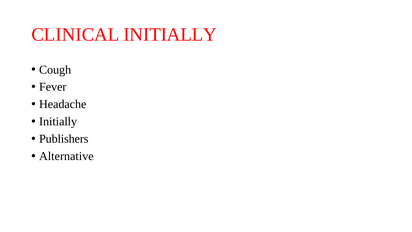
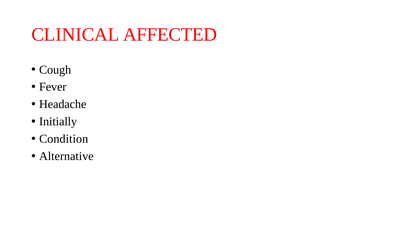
CLINICAL INITIALLY: INITIALLY -> AFFECTED
Publishers: Publishers -> Condition
